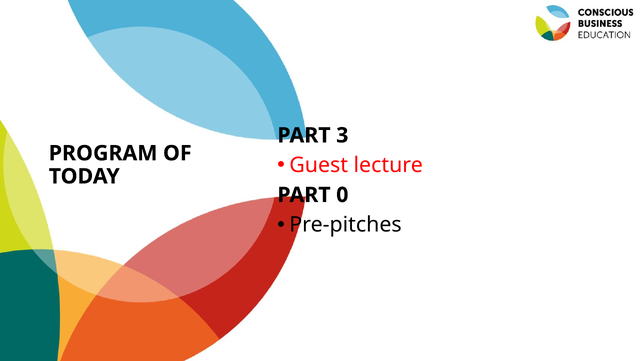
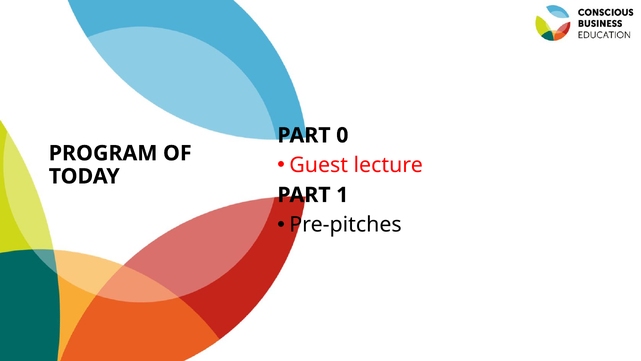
3: 3 -> 0
0: 0 -> 1
